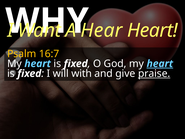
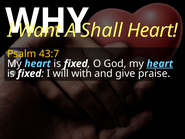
Hear: Hear -> Shall
16:7: 16:7 -> 43:7
praise underline: present -> none
